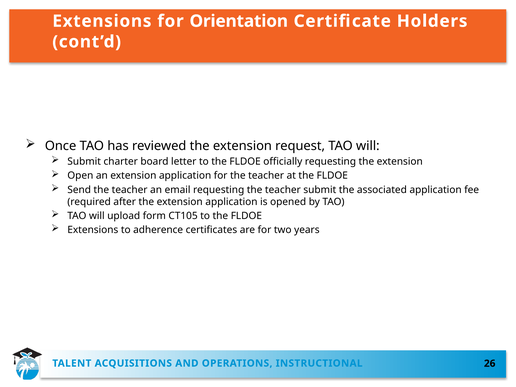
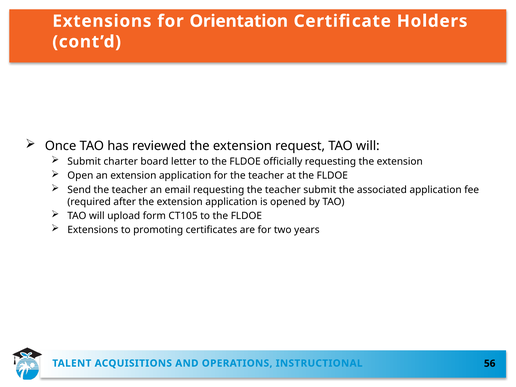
adherence: adherence -> promoting
26: 26 -> 56
